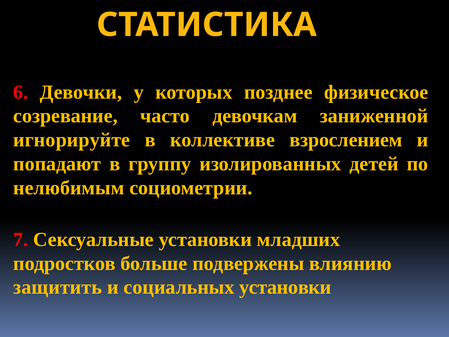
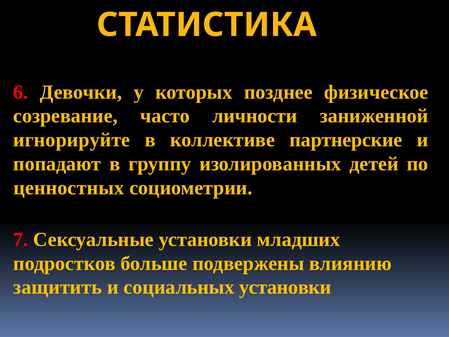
девочкам: девочкам -> личности
взрослением: взрослением -> партнерские
нелюбимым: нелюбимым -> ценностных
